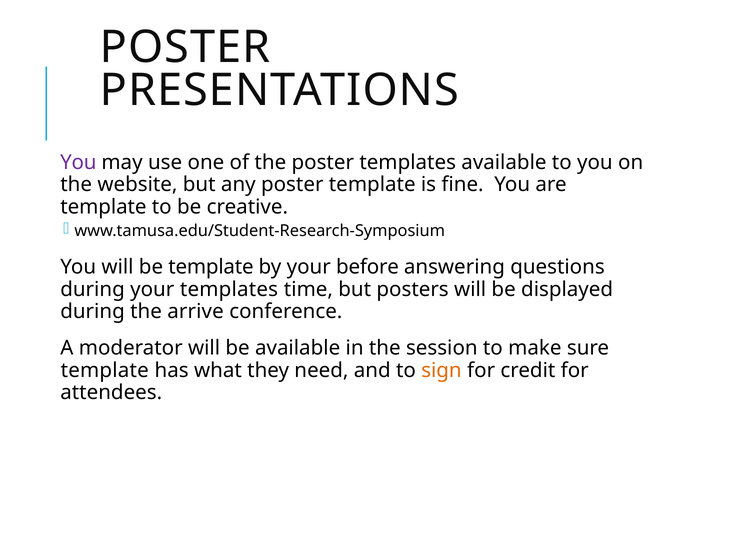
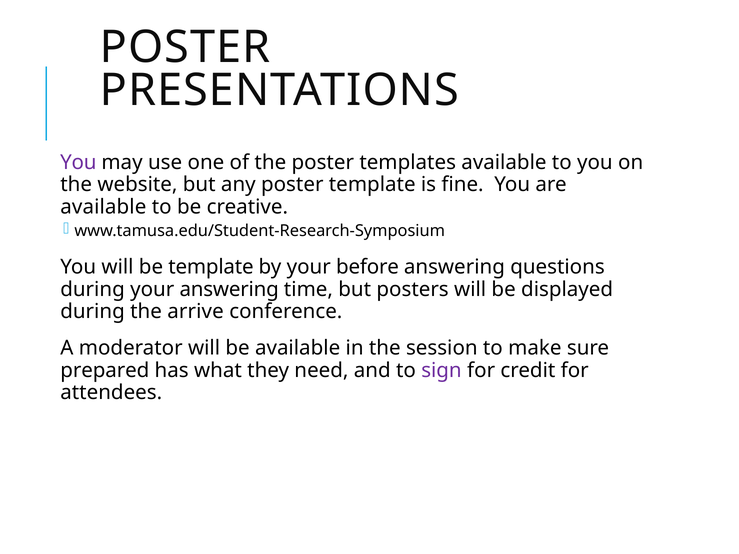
template at (103, 207): template -> available
your templates: templates -> answering
template at (105, 370): template -> prepared
sign colour: orange -> purple
